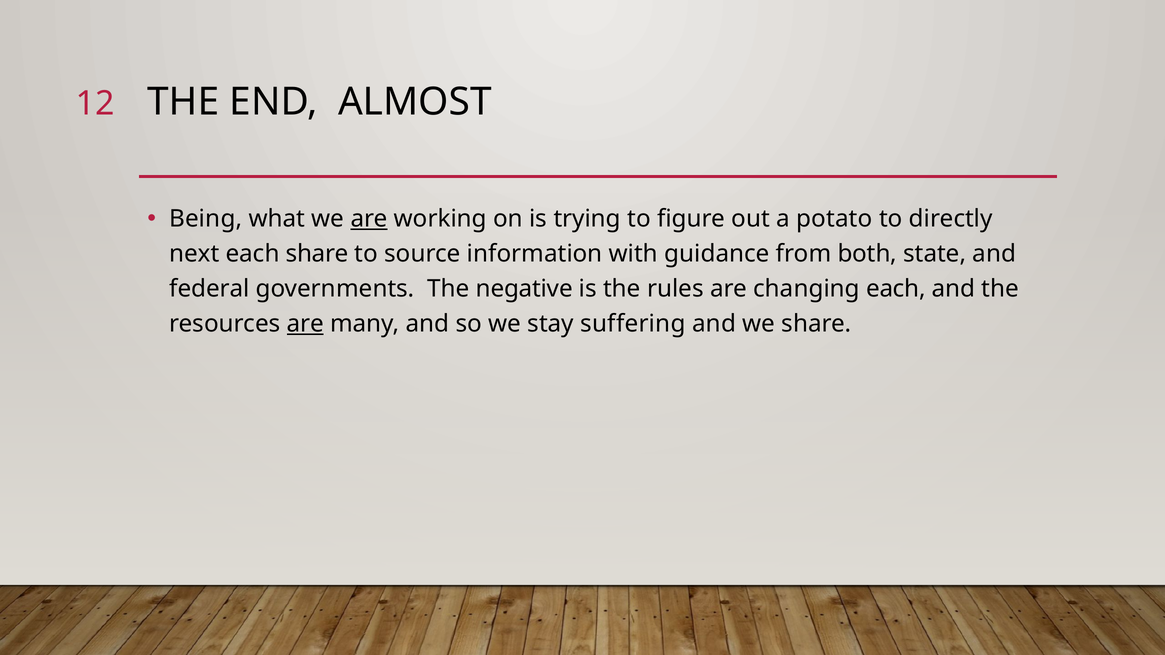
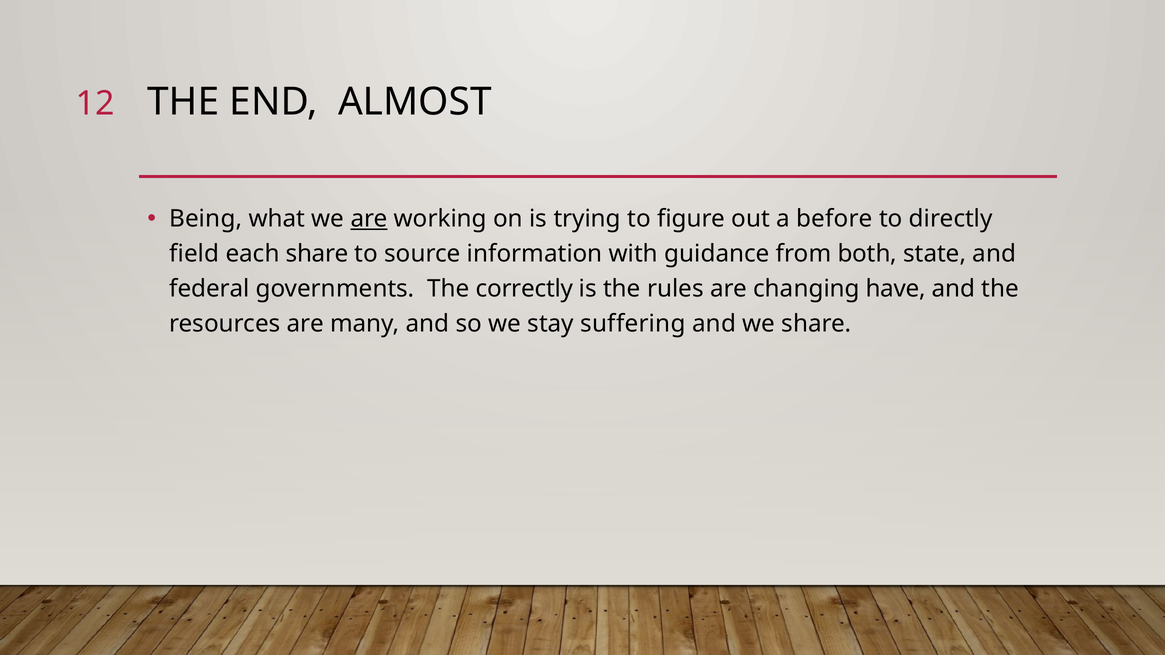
potato: potato -> before
next: next -> field
negative: negative -> correctly
changing each: each -> have
are at (305, 324) underline: present -> none
